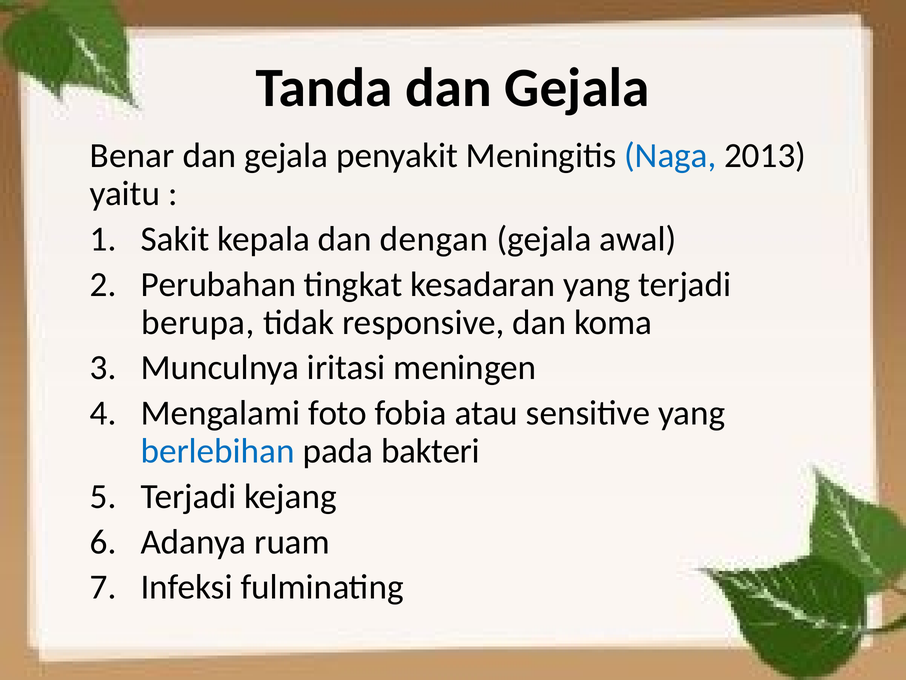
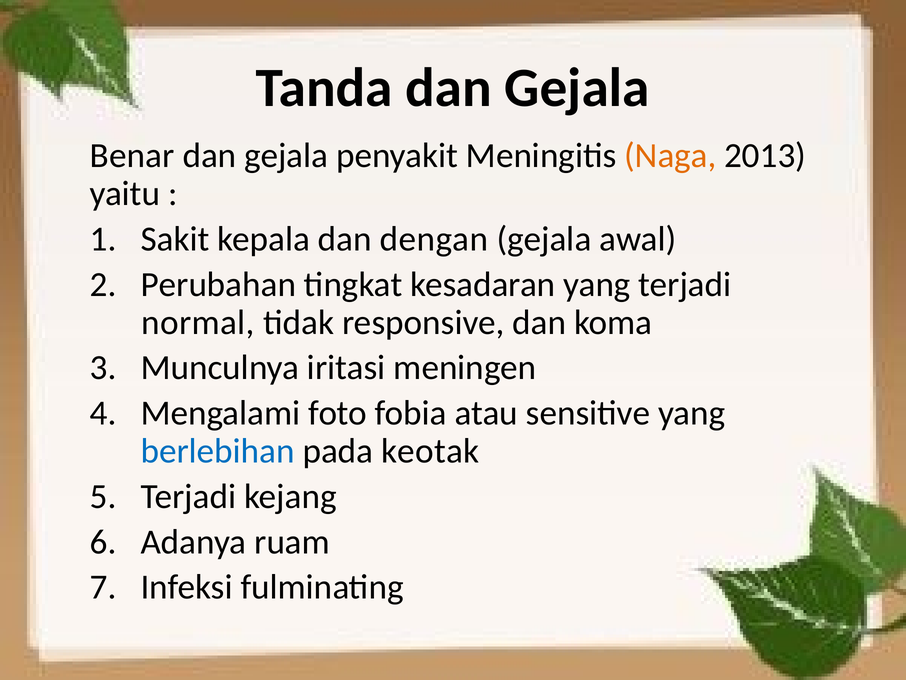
Naga colour: blue -> orange
berupa: berupa -> normal
bakteri: bakteri -> keotak
